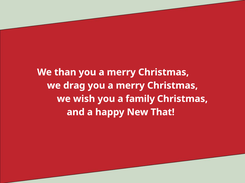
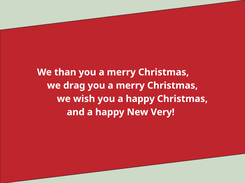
you a family: family -> happy
That: That -> Very
